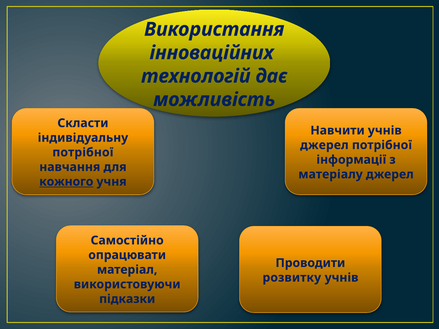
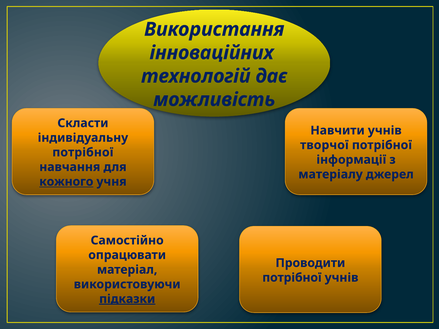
джерел at (324, 145): джерел -> творчої
розвитку at (292, 278): розвитку -> потрібної
підказки underline: none -> present
